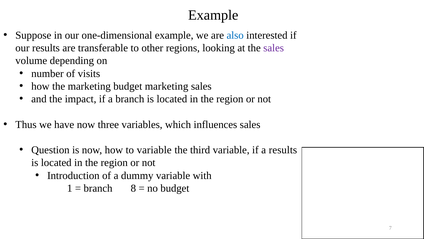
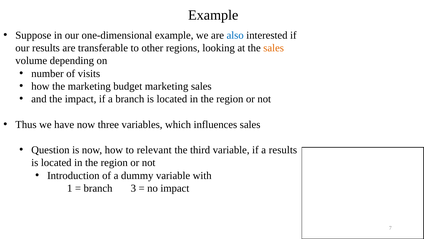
sales at (274, 48) colour: purple -> orange
to variable: variable -> relevant
8: 8 -> 3
no budget: budget -> impact
